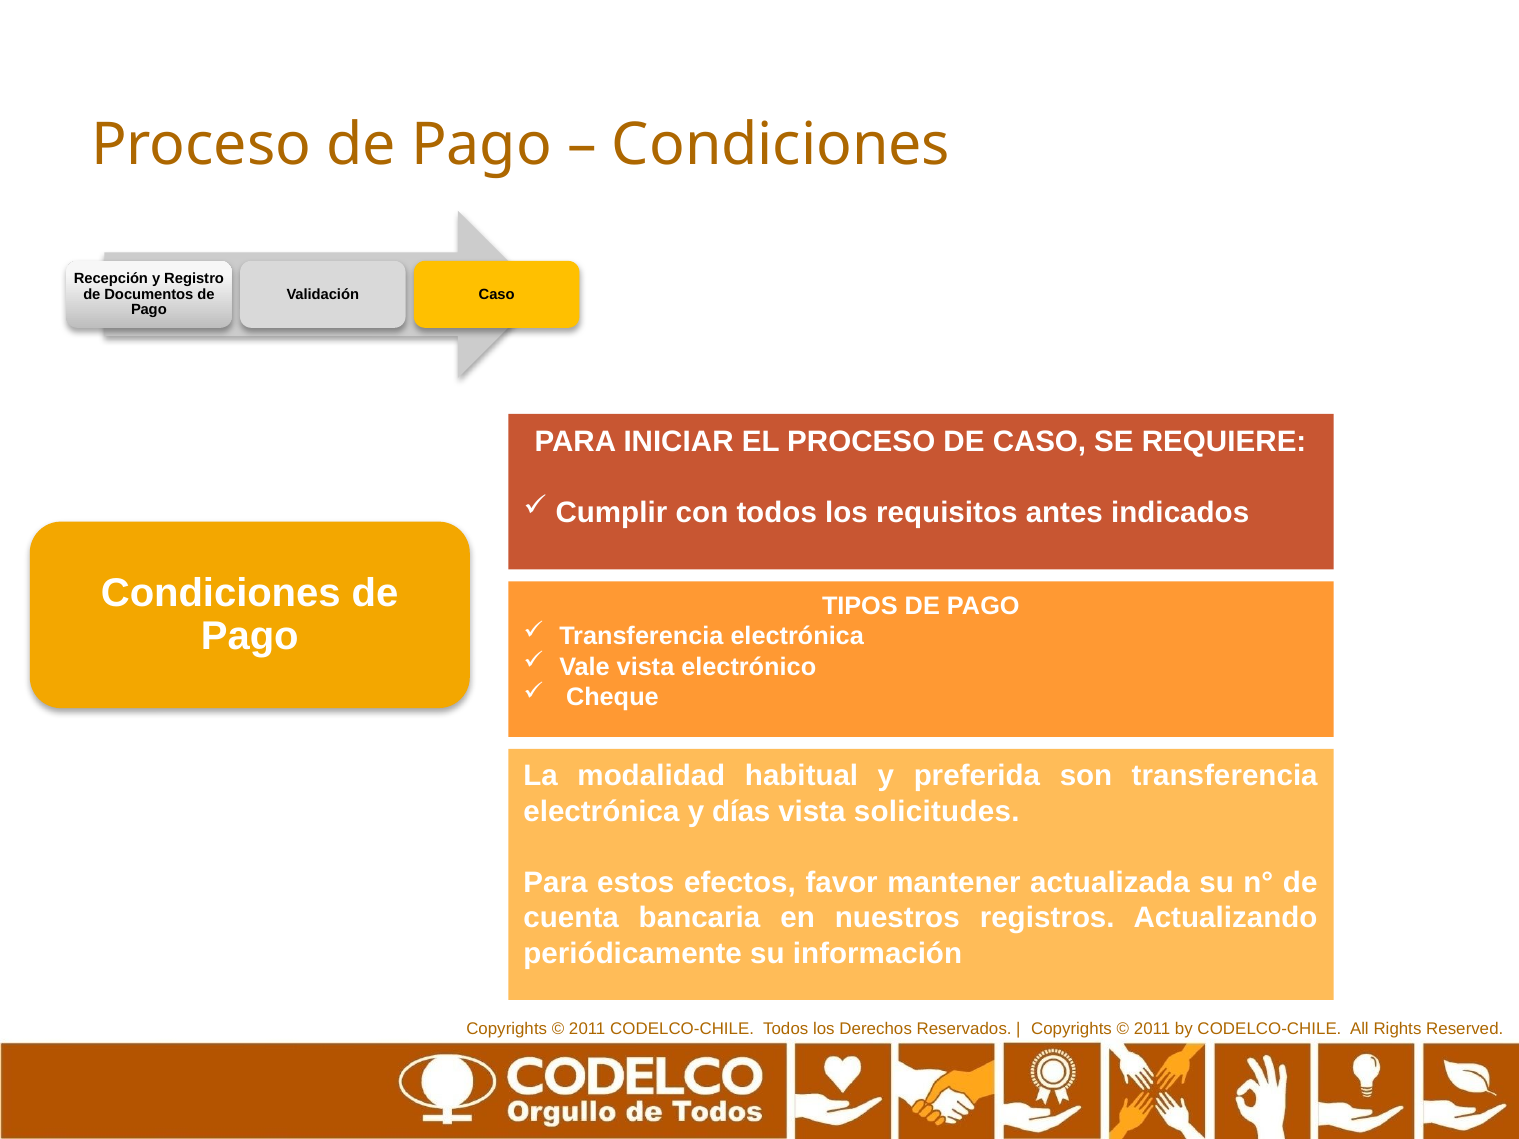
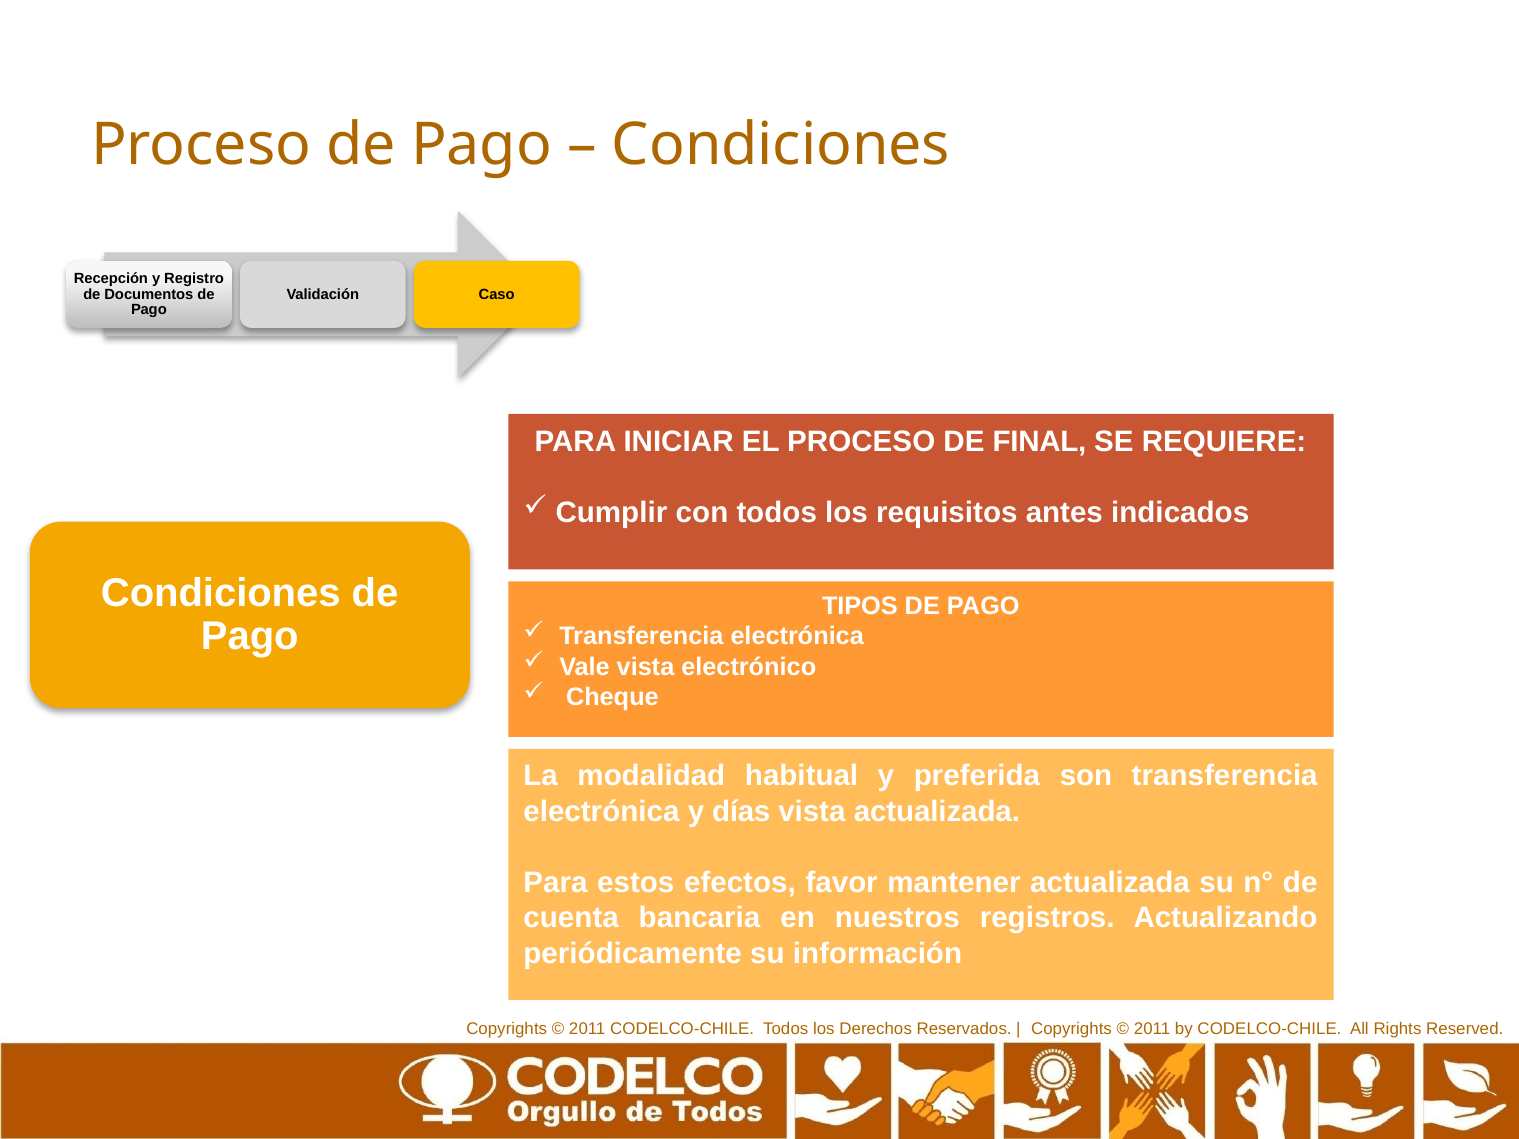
DE CASO: CASO -> FINAL
vista solicitudes: solicitudes -> actualizada
